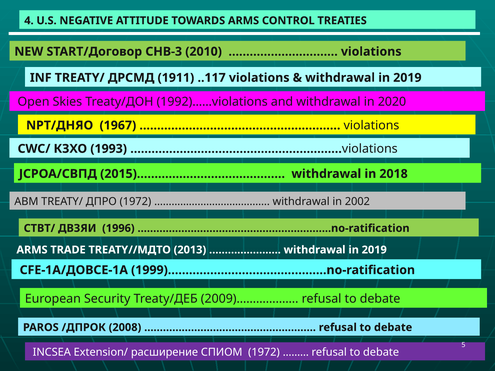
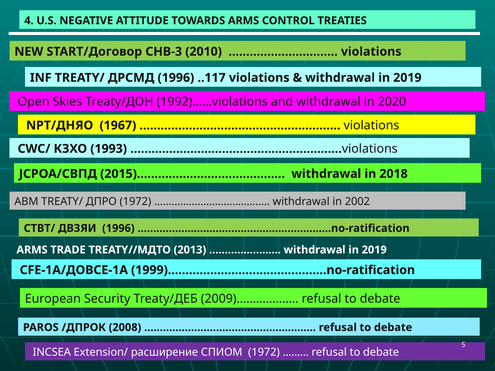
ДРСМД 1911: 1911 -> 1996
